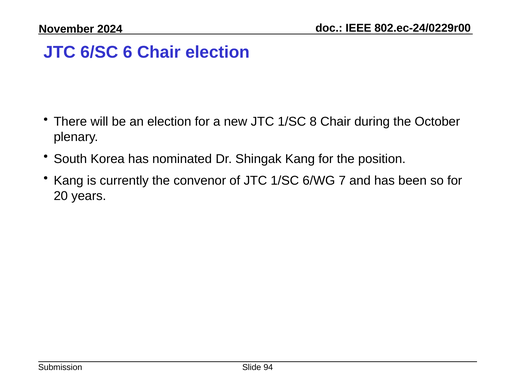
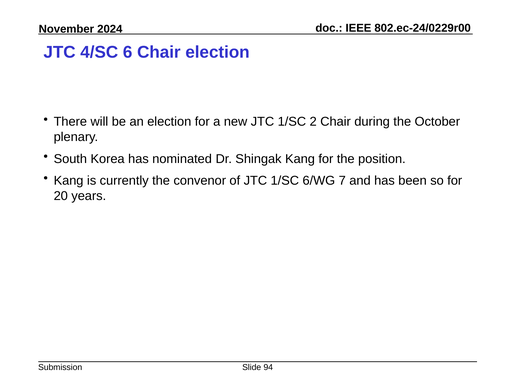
6/SC: 6/SC -> 4/SC
8: 8 -> 2
